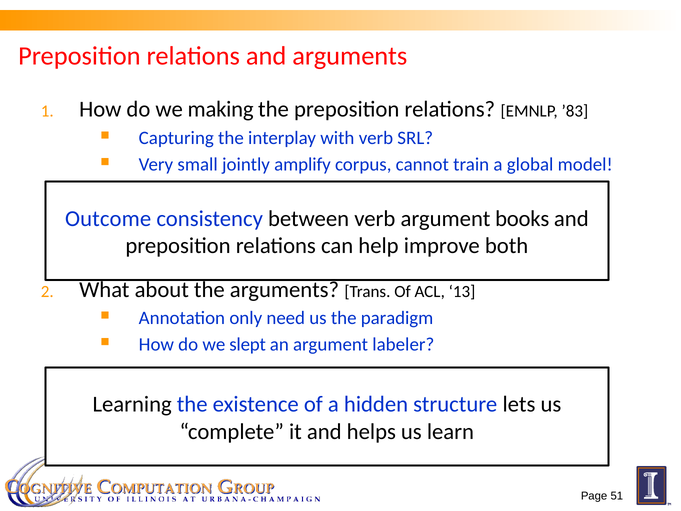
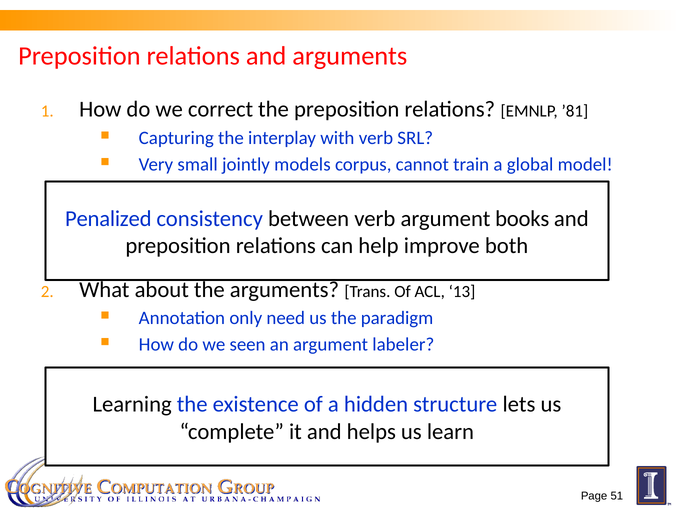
making: making -> correct
’83: ’83 -> ’81
amplify: amplify -> models
Outcome: Outcome -> Penalized
slept: slept -> seen
